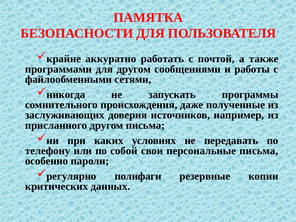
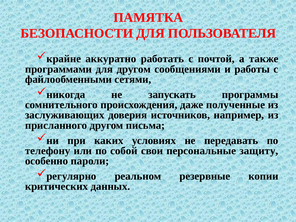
персональные письма: письма -> защиту
полифаги: полифаги -> реальном
